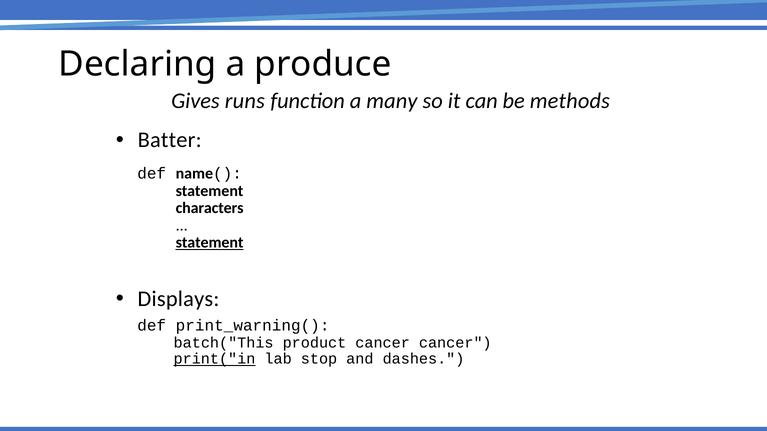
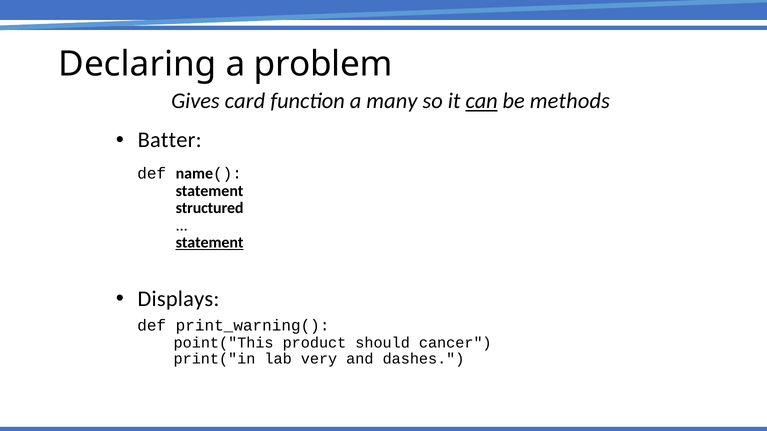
produce: produce -> problem
runs: runs -> card
can underline: none -> present
characters: characters -> structured
batch("This: batch("This -> point("This
product cancer: cancer -> should
print("in underline: present -> none
stop: stop -> very
